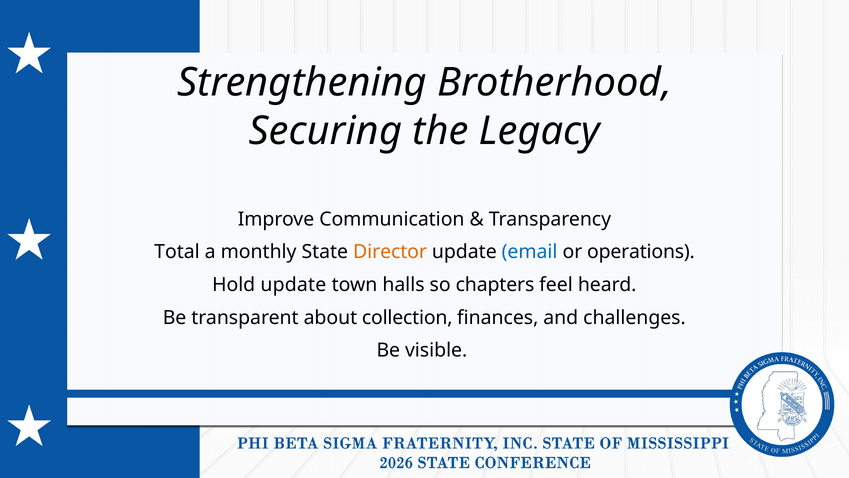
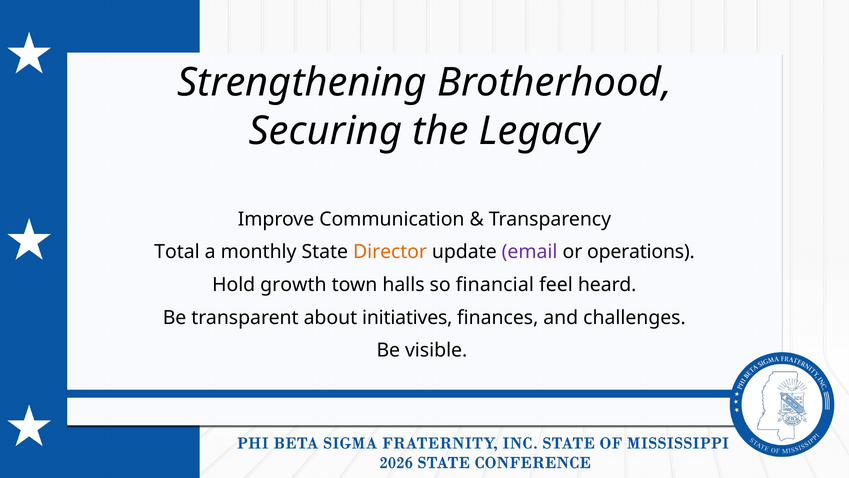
email colour: blue -> purple
Hold update: update -> growth
chapters: chapters -> financial
collection: collection -> initiatives
